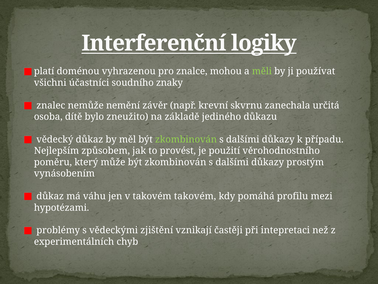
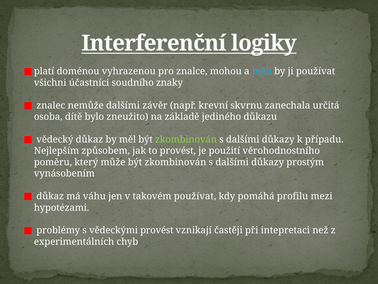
měli colour: light green -> light blue
nemůže nemění: nemění -> dalšími
takovém takovém: takovém -> používat
vědeckými zjištění: zjištění -> provést
